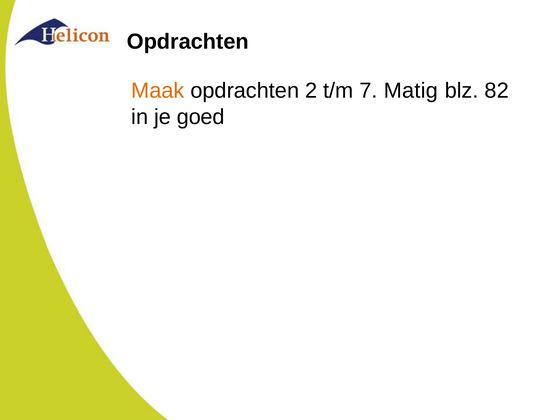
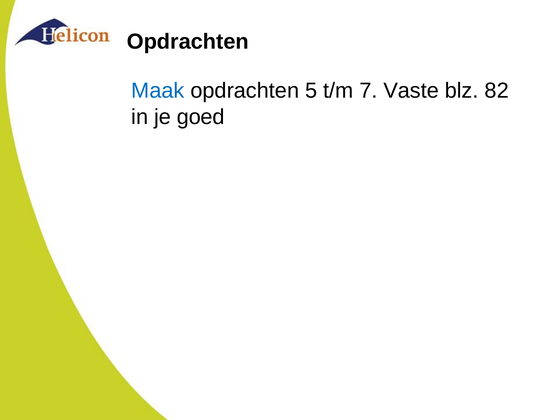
Maak colour: orange -> blue
2: 2 -> 5
Matig: Matig -> Vaste
